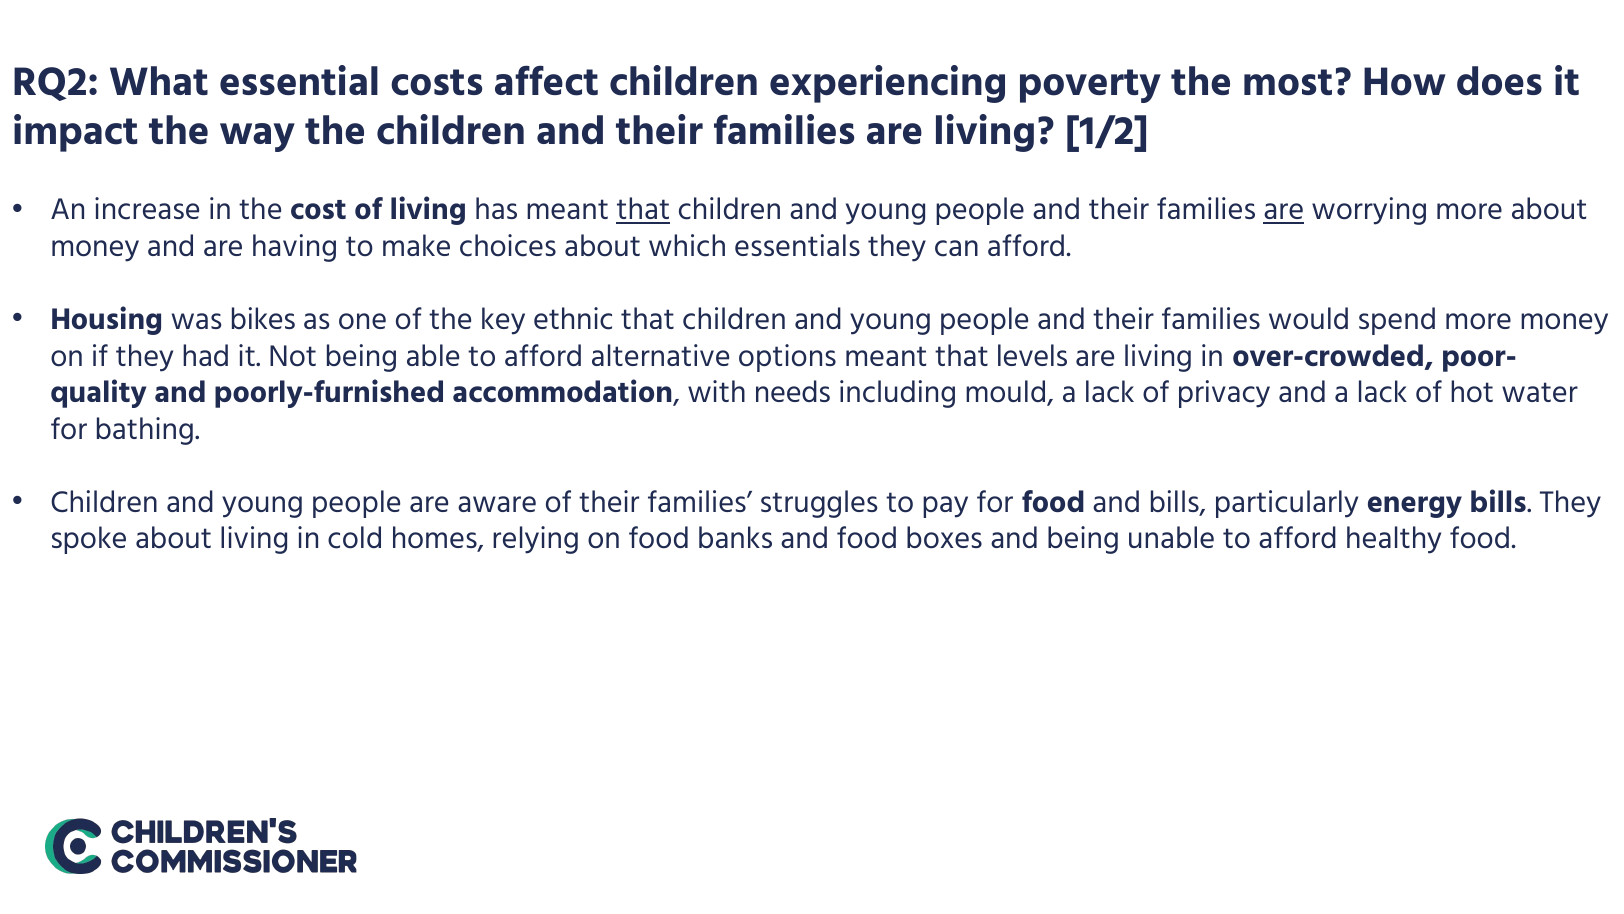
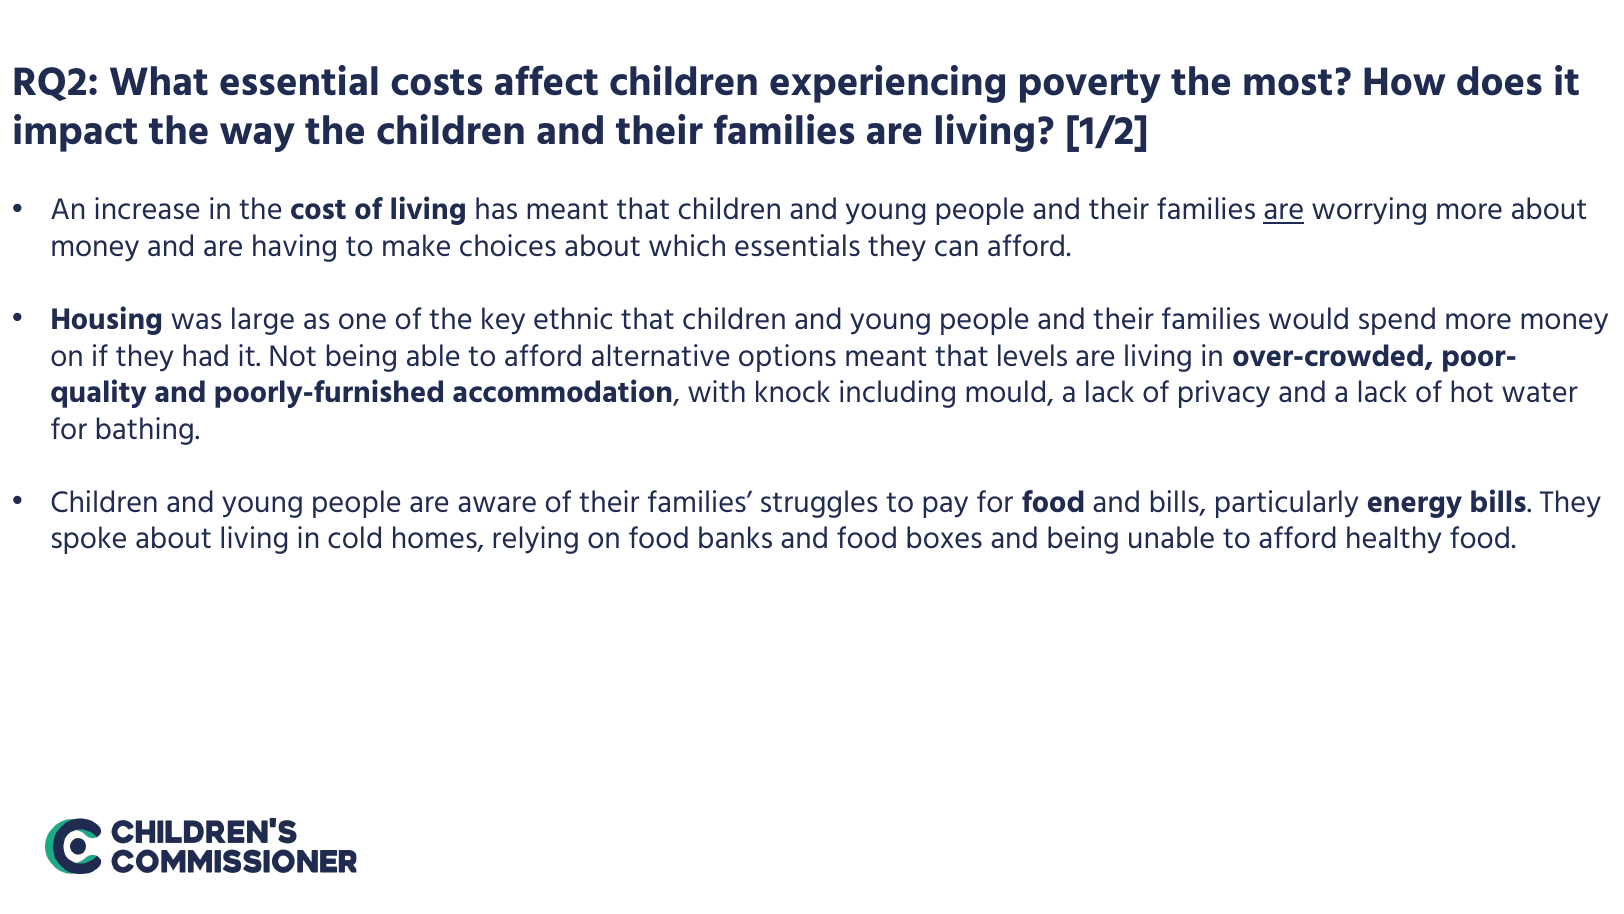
that at (643, 210) underline: present -> none
bikes: bikes -> large
needs: needs -> knock
